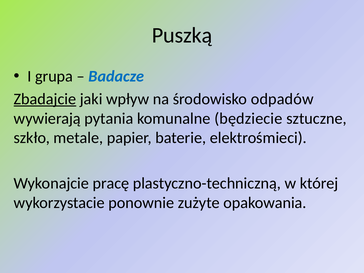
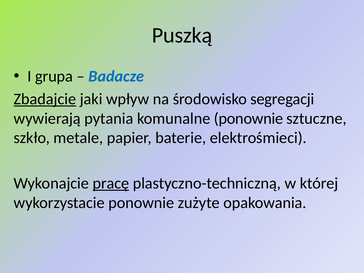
odpadów: odpadów -> segregacji
komunalne będziecie: będziecie -> ponownie
pracę underline: none -> present
